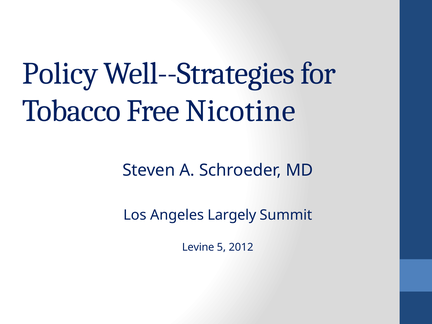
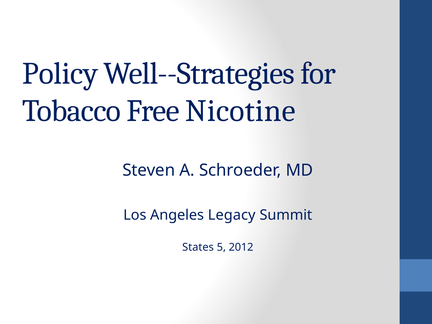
Largely: Largely -> Legacy
Levine: Levine -> States
